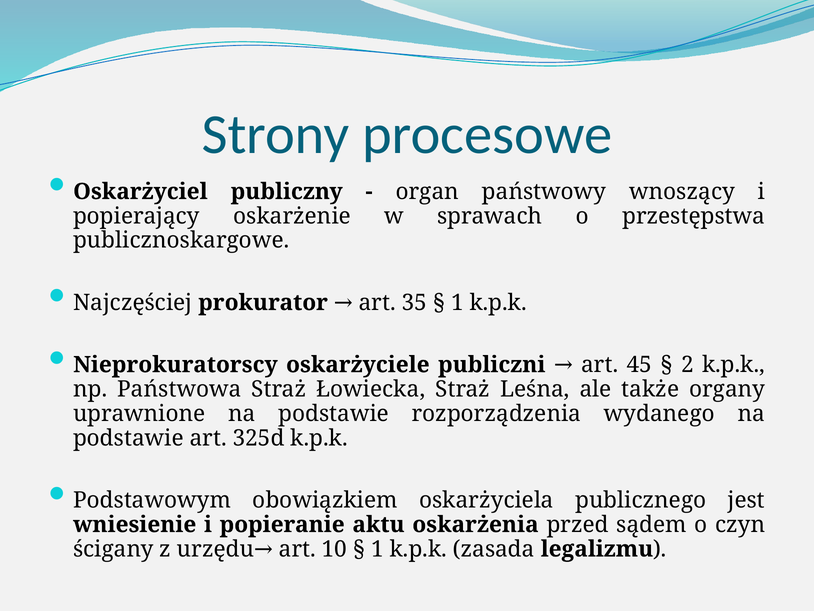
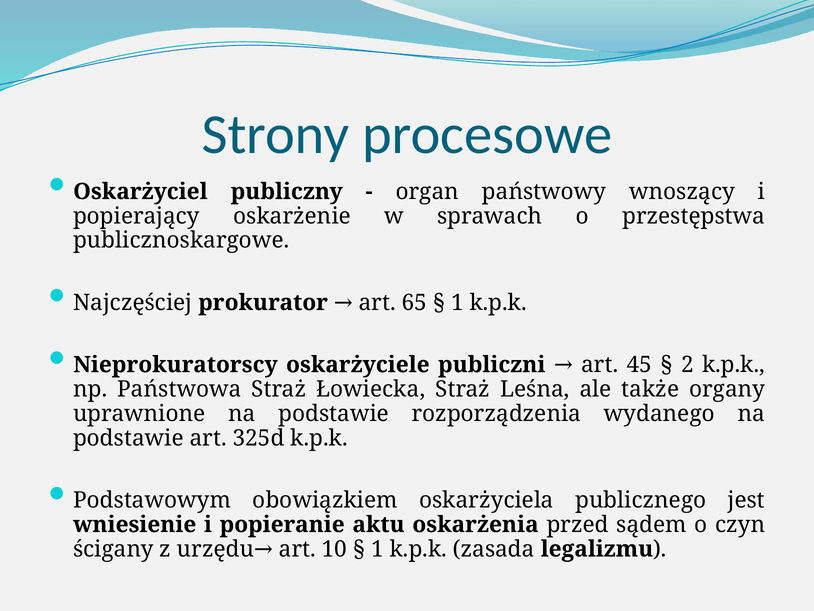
35: 35 -> 65
